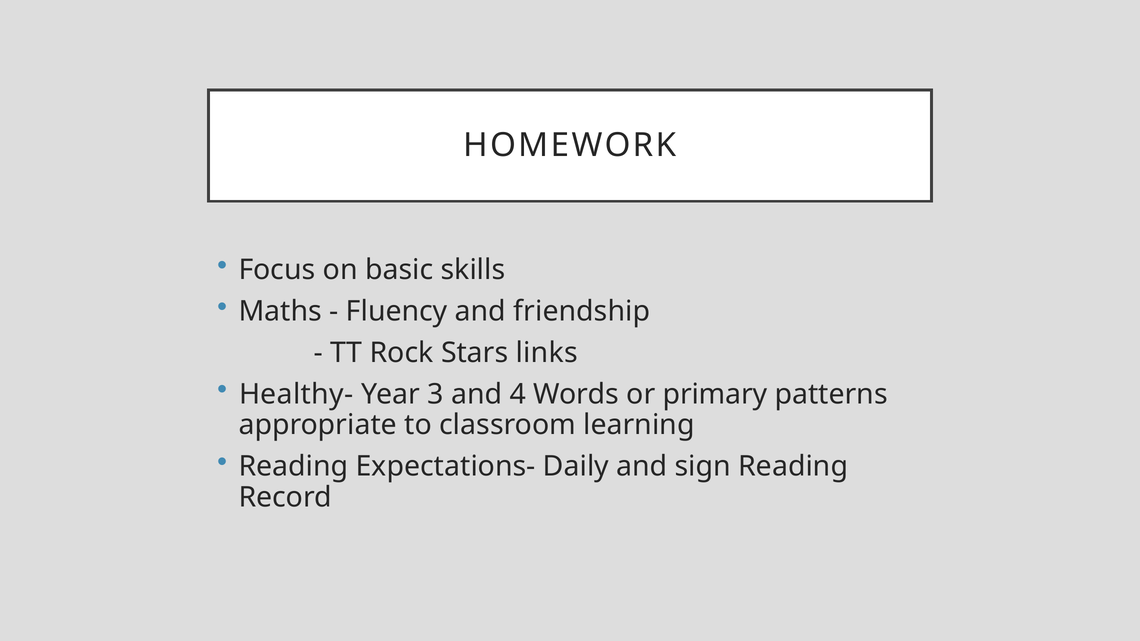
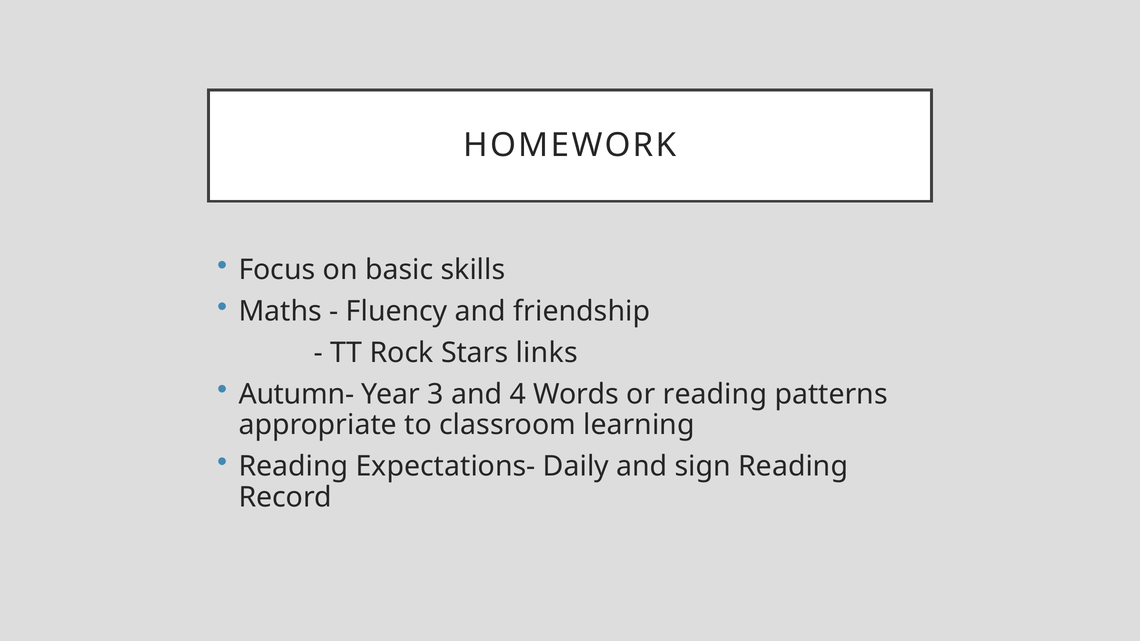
Healthy-: Healthy- -> Autumn-
or primary: primary -> reading
